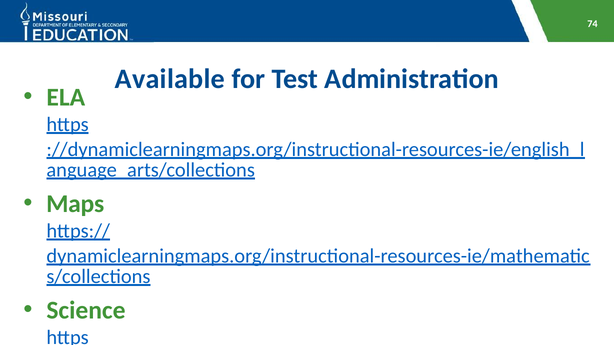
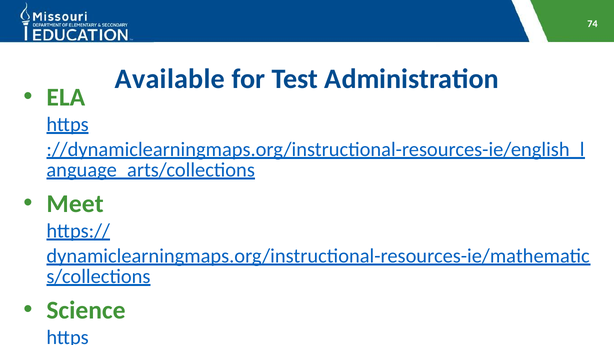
Maps: Maps -> Meet
